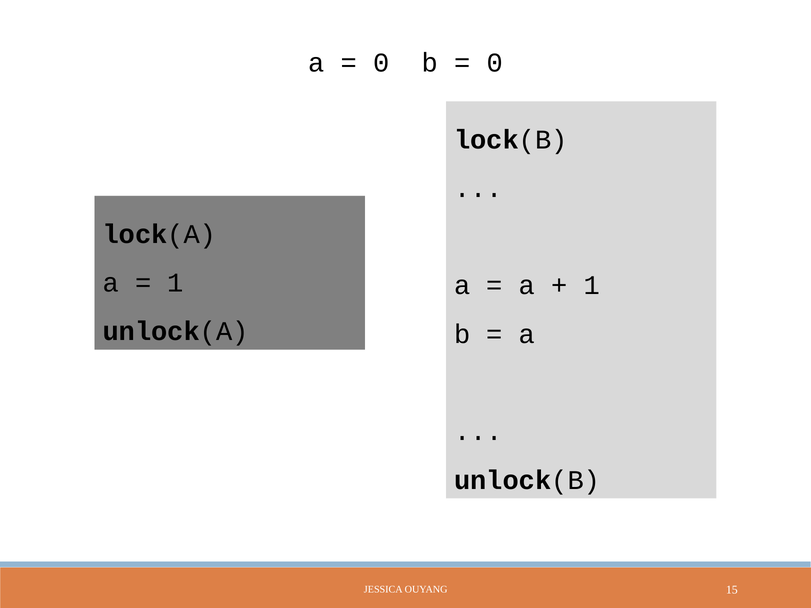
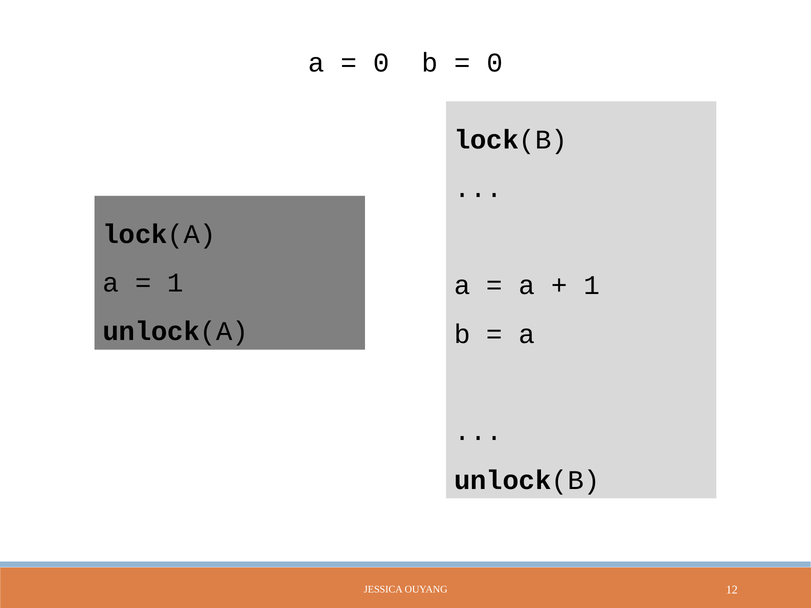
15: 15 -> 12
